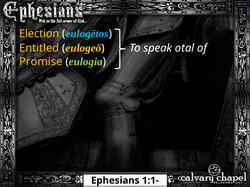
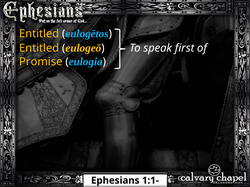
Election at (39, 34): Election -> Entitled
otal: otal -> first
eulogia colour: light green -> light blue
